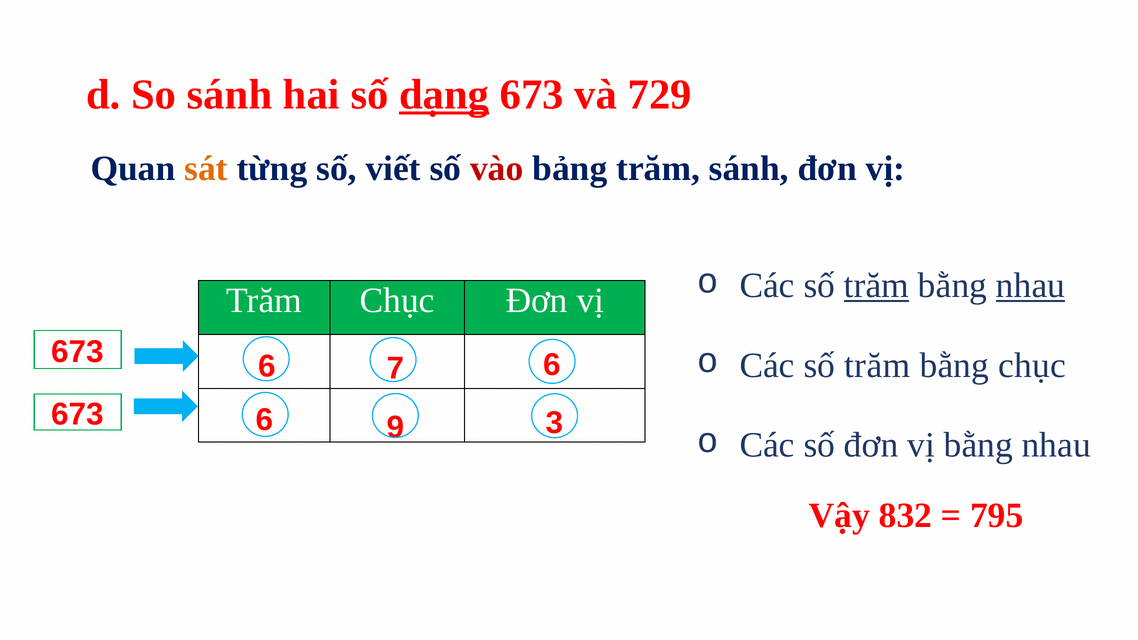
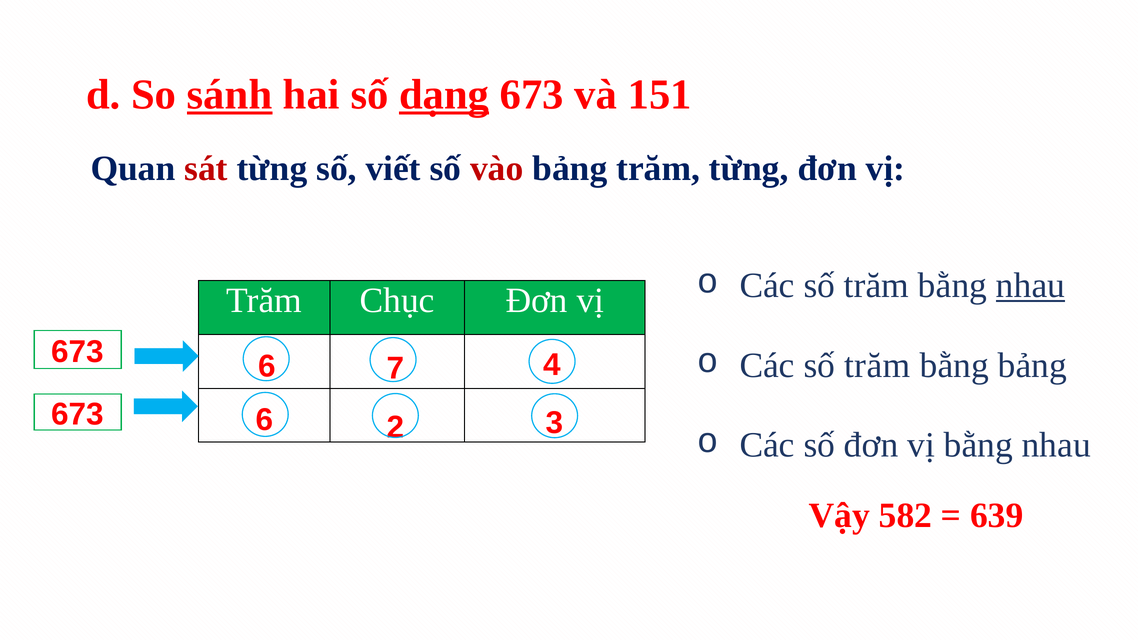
sánh at (230, 95) underline: none -> present
729: 729 -> 151
sát colour: orange -> red
trăm sánh: sánh -> từng
trăm at (877, 286) underline: present -> none
bằng chục: chục -> bảng
7 6: 6 -> 4
9: 9 -> 2
832: 832 -> 582
795: 795 -> 639
